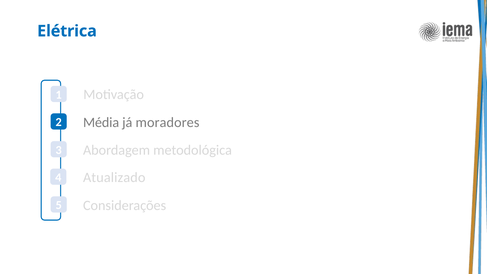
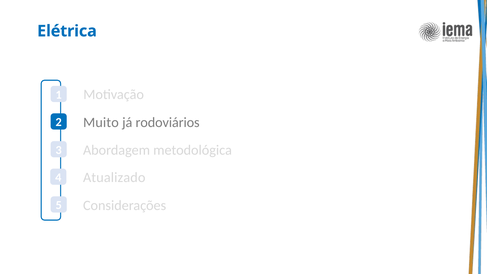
Média: Média -> Muito
moradores: moradores -> rodoviários
